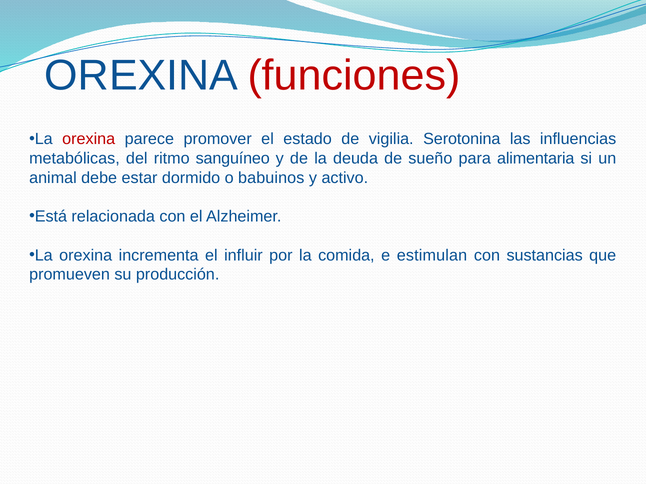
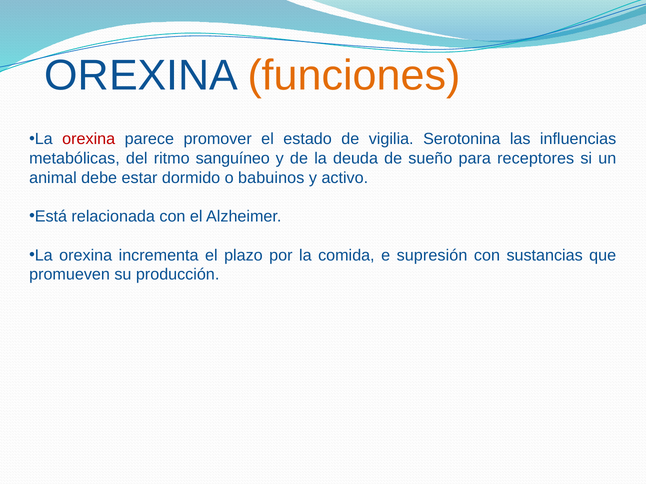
funciones colour: red -> orange
alimentaria: alimentaria -> receptores
influir: influir -> plazo
estimulan: estimulan -> supresión
